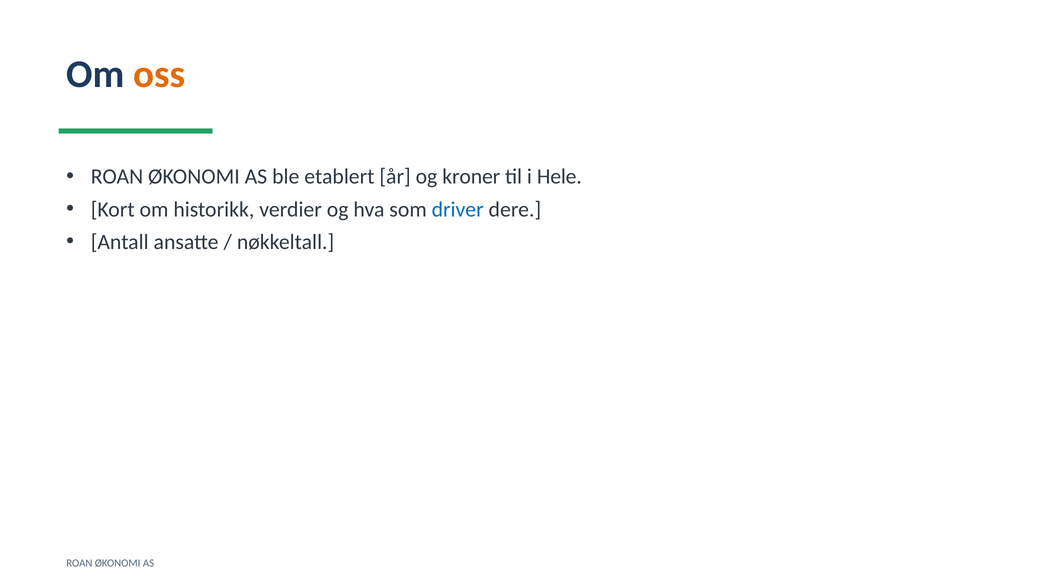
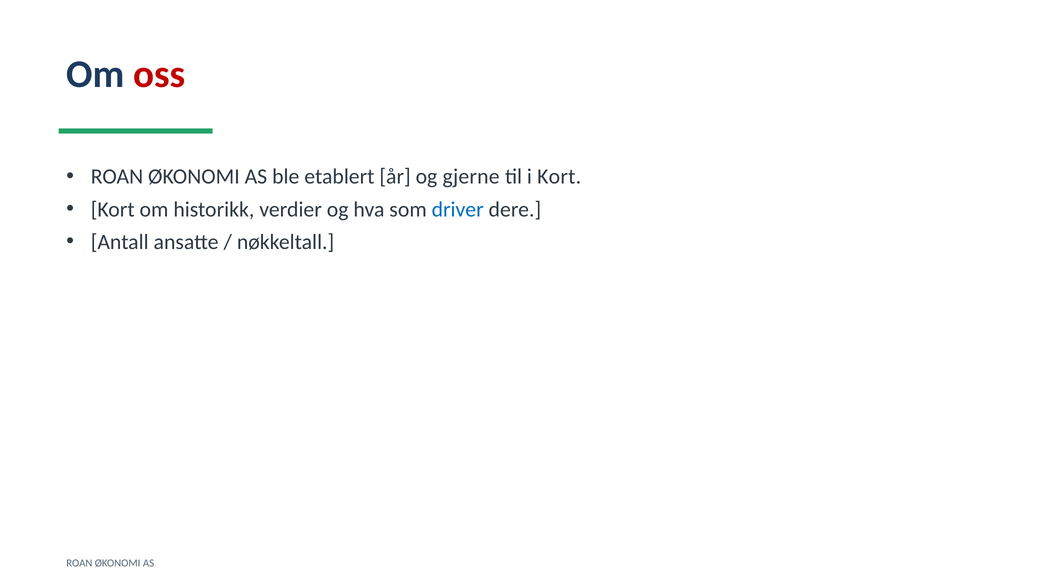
oss colour: orange -> red
kroner: kroner -> gjerne
i Hele: Hele -> Kort
